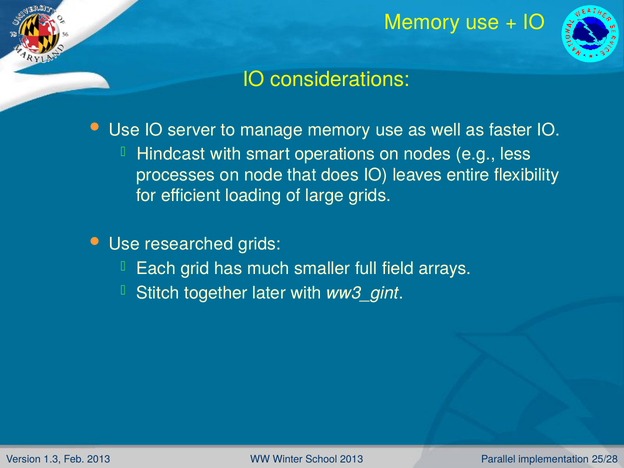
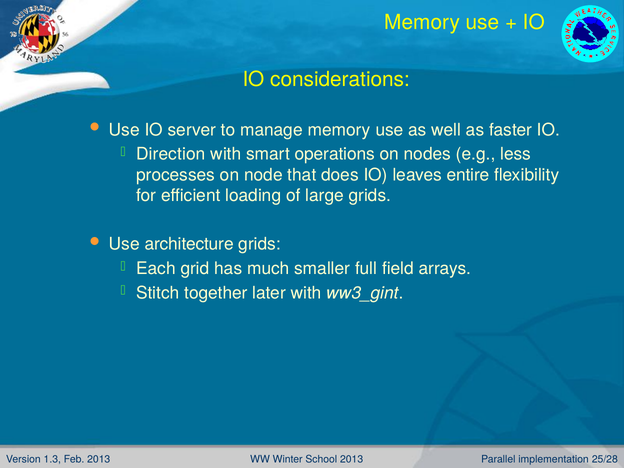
Hindcast: Hindcast -> Direction
researched: researched -> architecture
